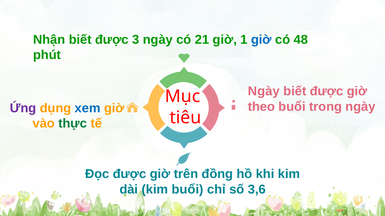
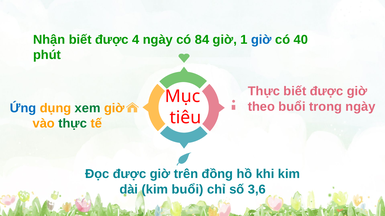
3: 3 -> 4
21: 21 -> 84
48: 48 -> 40
Ngày at (264, 91): Ngày -> Thực
Ứng colour: purple -> blue
xem colour: blue -> green
